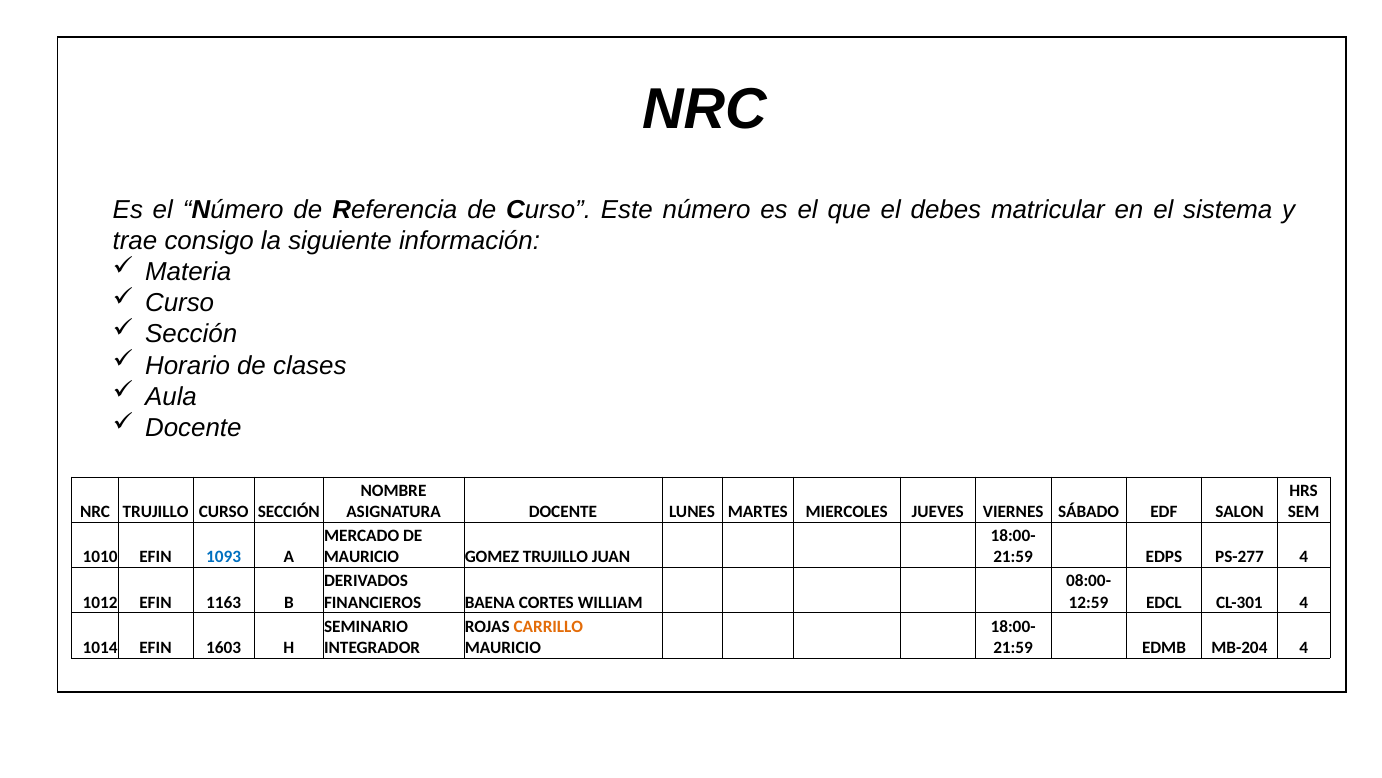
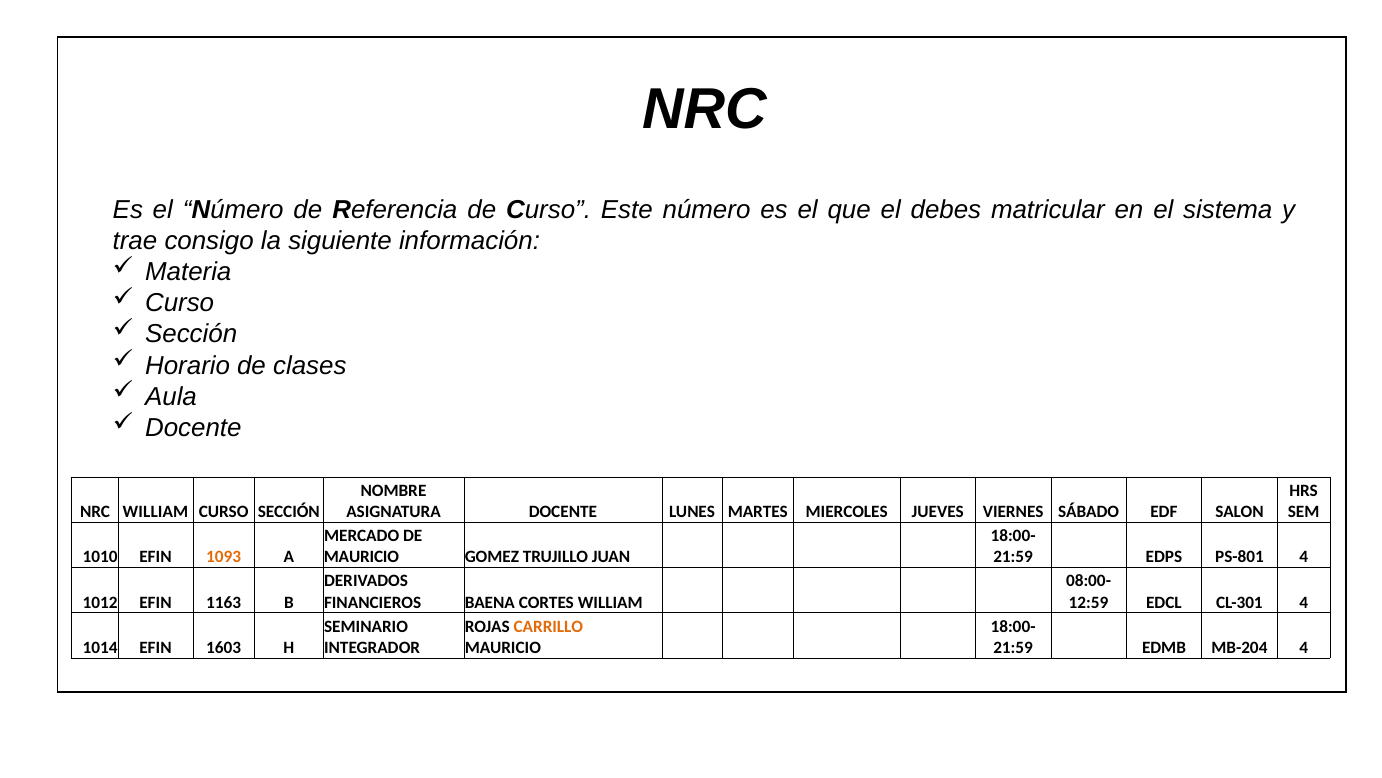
NRC TRUJILLO: TRUJILLO -> WILLIAM
1093 colour: blue -> orange
PS-277: PS-277 -> PS-801
